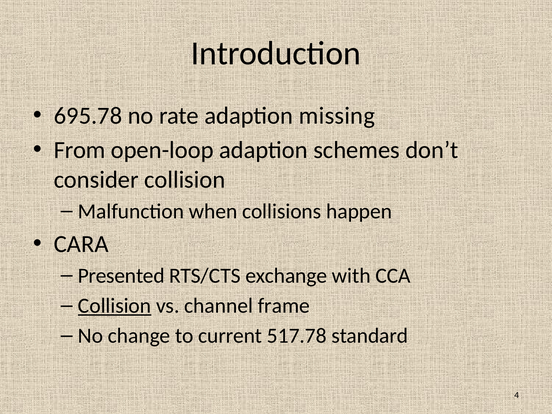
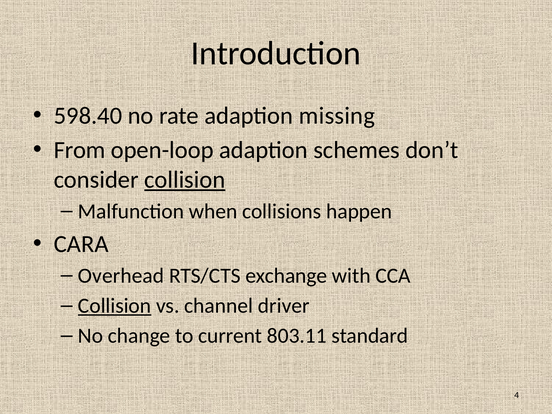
695.78: 695.78 -> 598.40
collision at (185, 180) underline: none -> present
Presented: Presented -> Overhead
frame: frame -> driver
517.78: 517.78 -> 803.11
